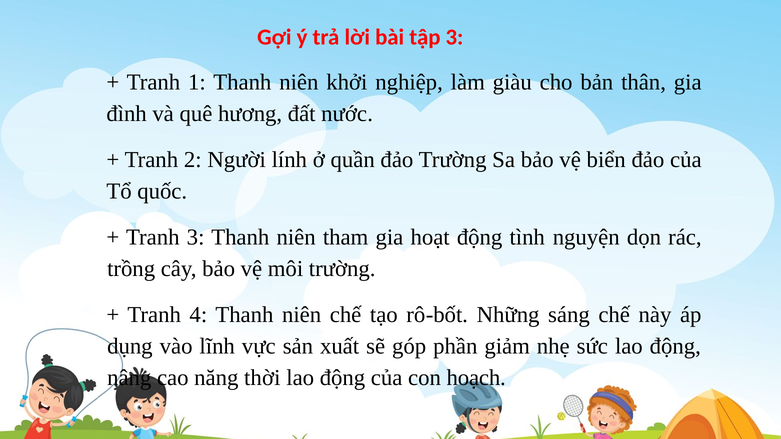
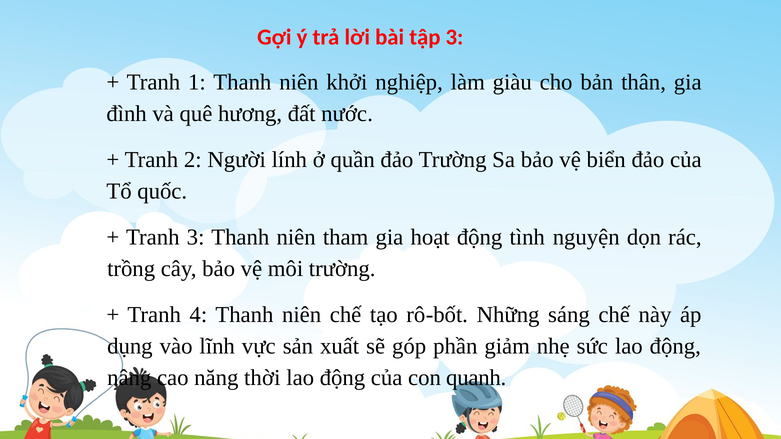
hoạch: hoạch -> quanh
